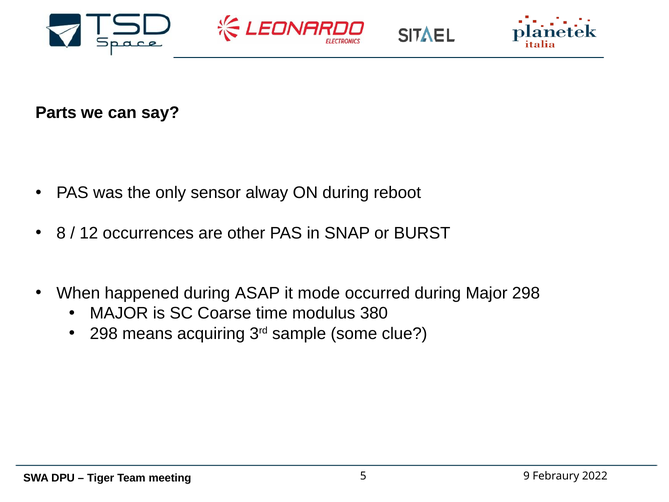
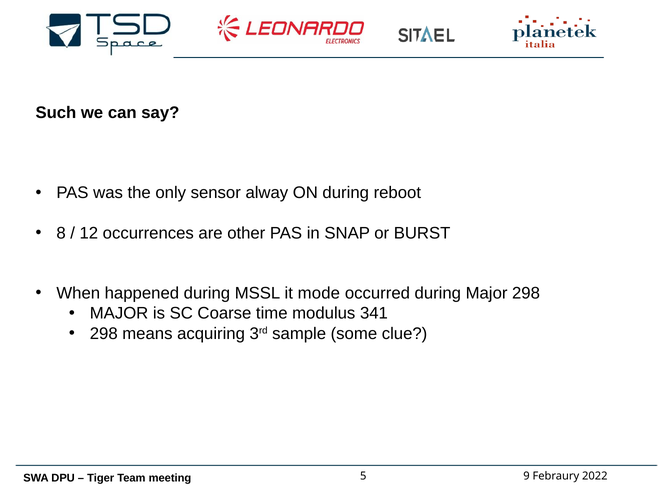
Parts: Parts -> Such
ASAP: ASAP -> MSSL
380: 380 -> 341
